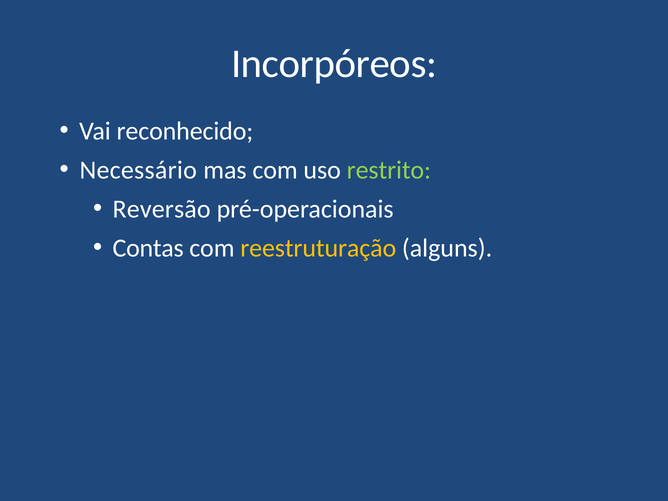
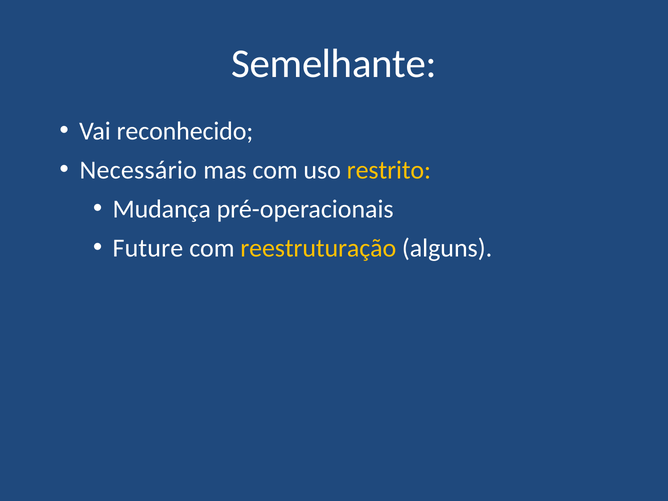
Incorpóreos: Incorpóreos -> Semelhante
restrito colour: light green -> yellow
Reversão: Reversão -> Mudança
Contas: Contas -> Future
